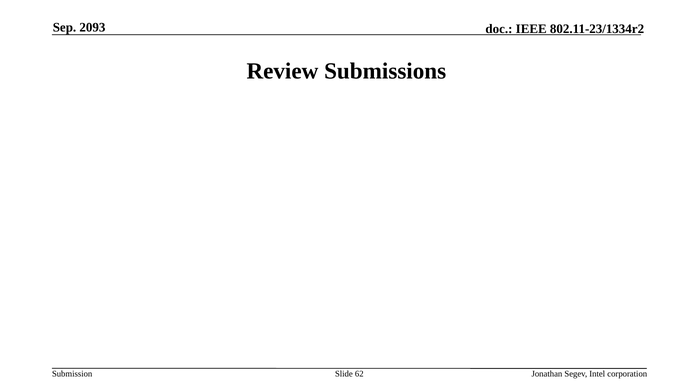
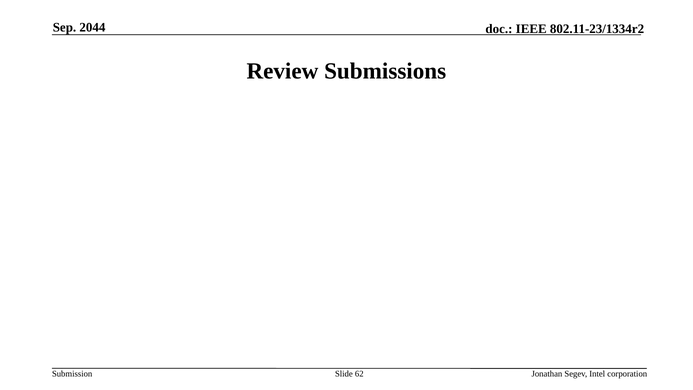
2093: 2093 -> 2044
